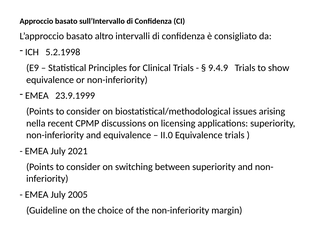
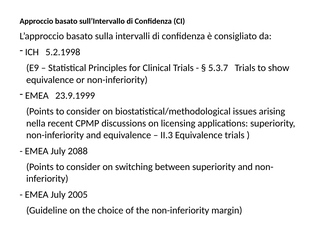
altro: altro -> sulla
9.4.9: 9.4.9 -> 5.3.7
II.0: II.0 -> II.3
2021: 2021 -> 2088
